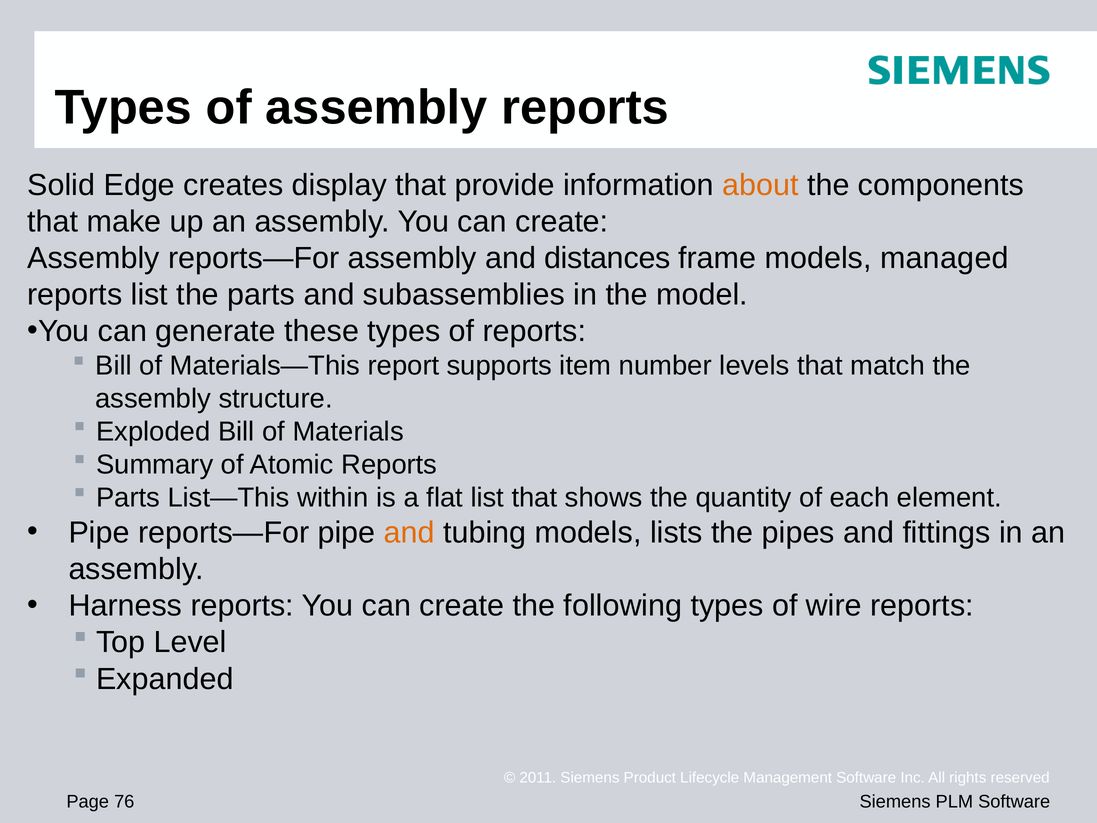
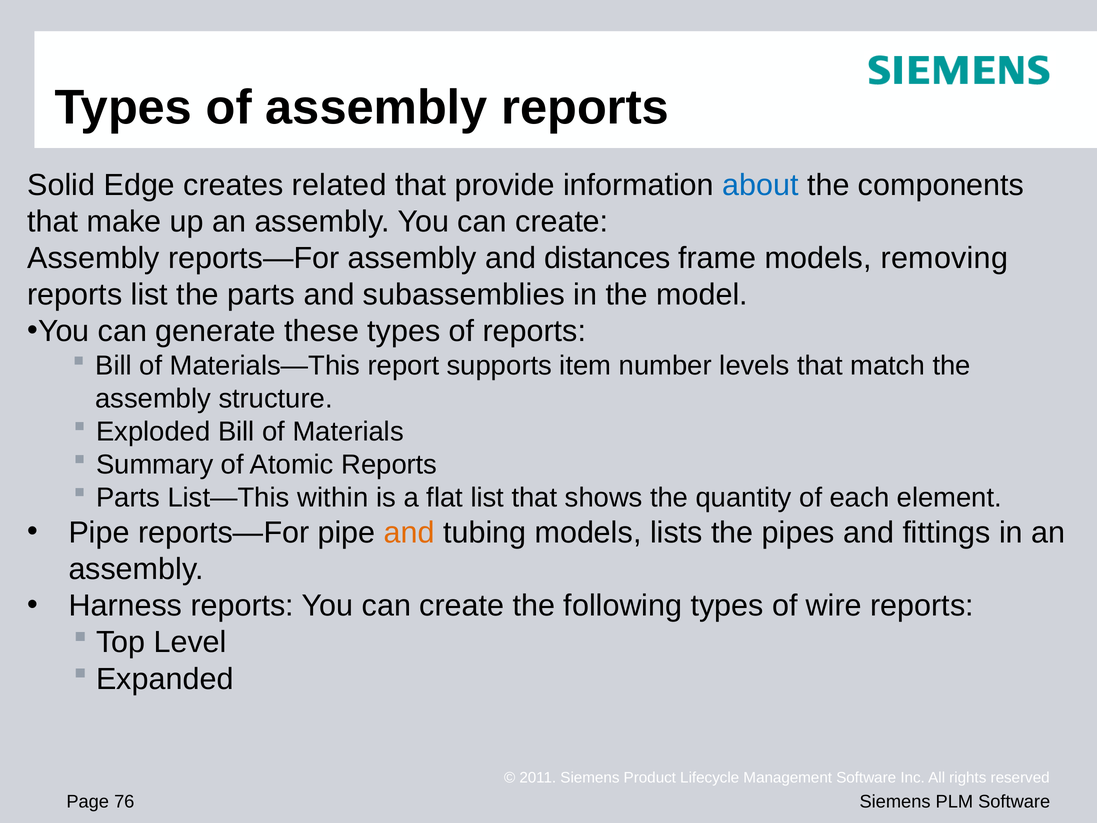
display: display -> related
about colour: orange -> blue
managed: managed -> removing
